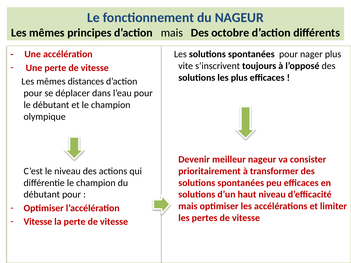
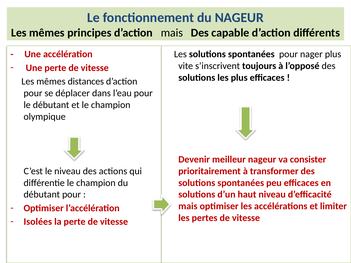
octobre: octobre -> capable
Vitesse at (38, 222): Vitesse -> Isolées
